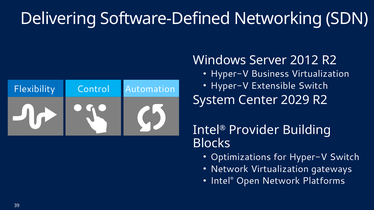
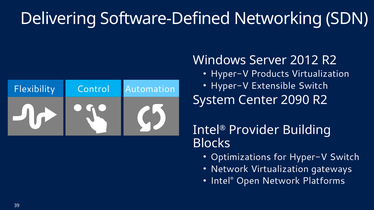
Business: Business -> Products
2029: 2029 -> 2090
